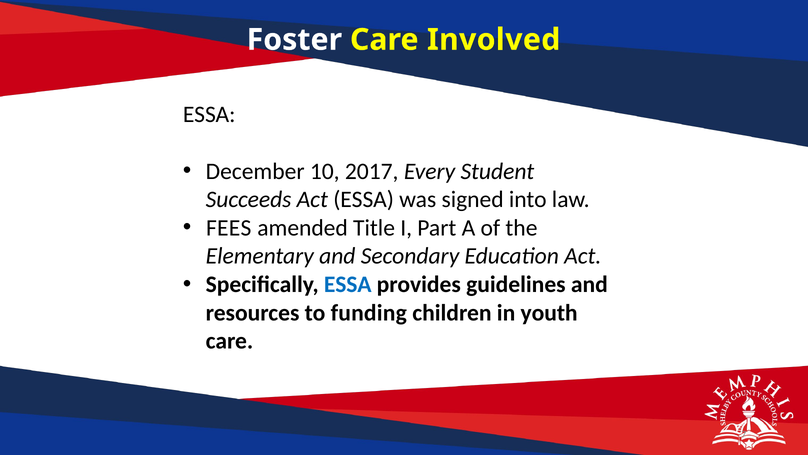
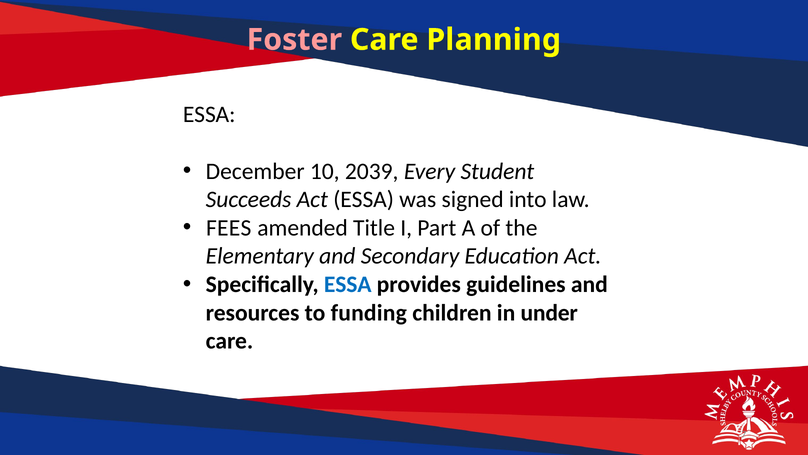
Foster colour: white -> pink
Involved: Involved -> Planning
2017: 2017 -> 2039
youth: youth -> under
